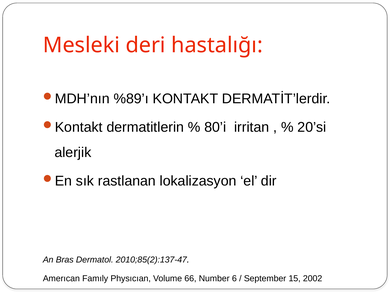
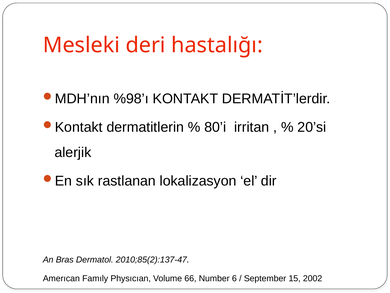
%89’ı: %89’ı -> %98’ı
